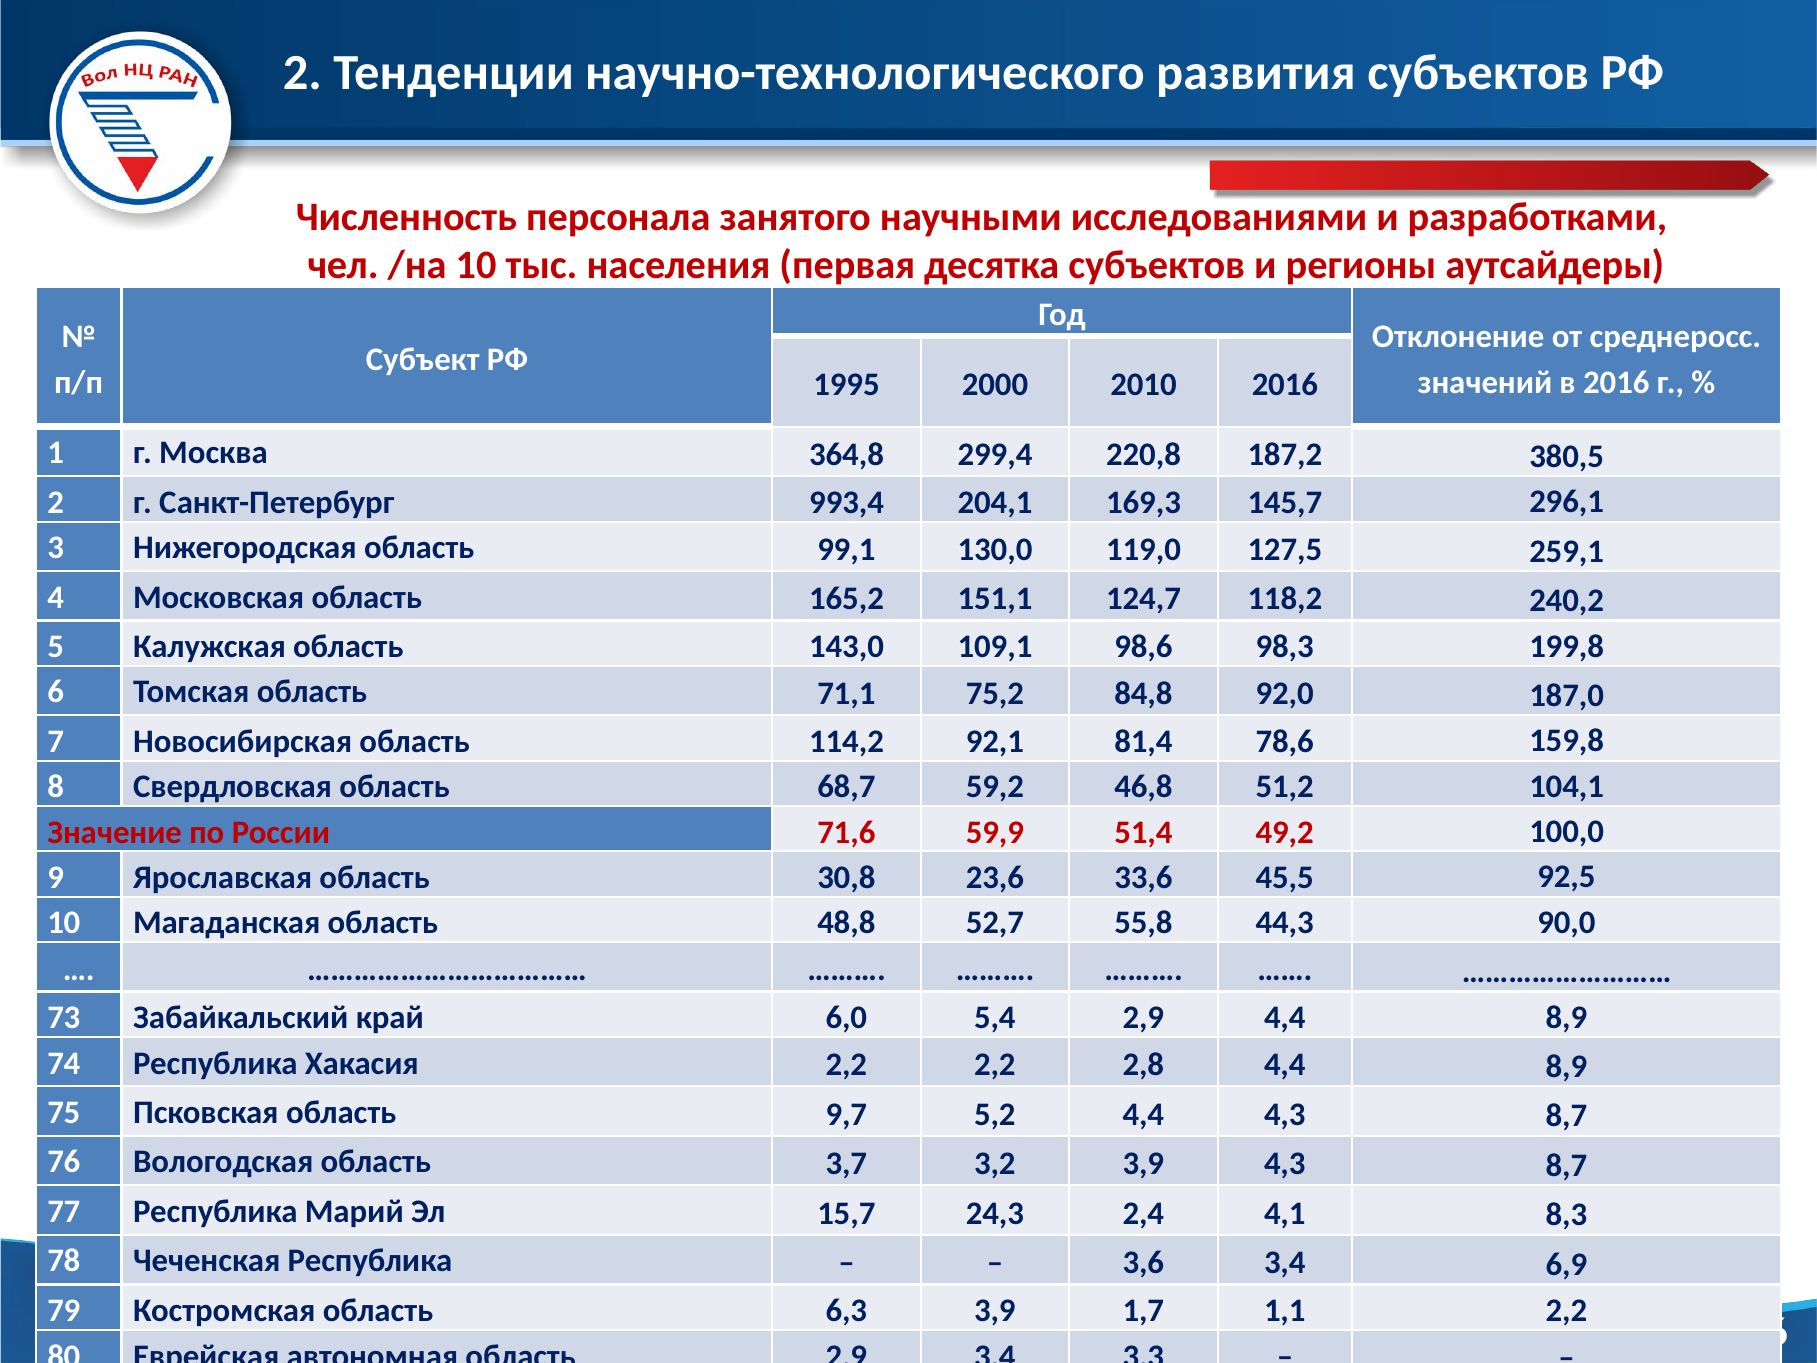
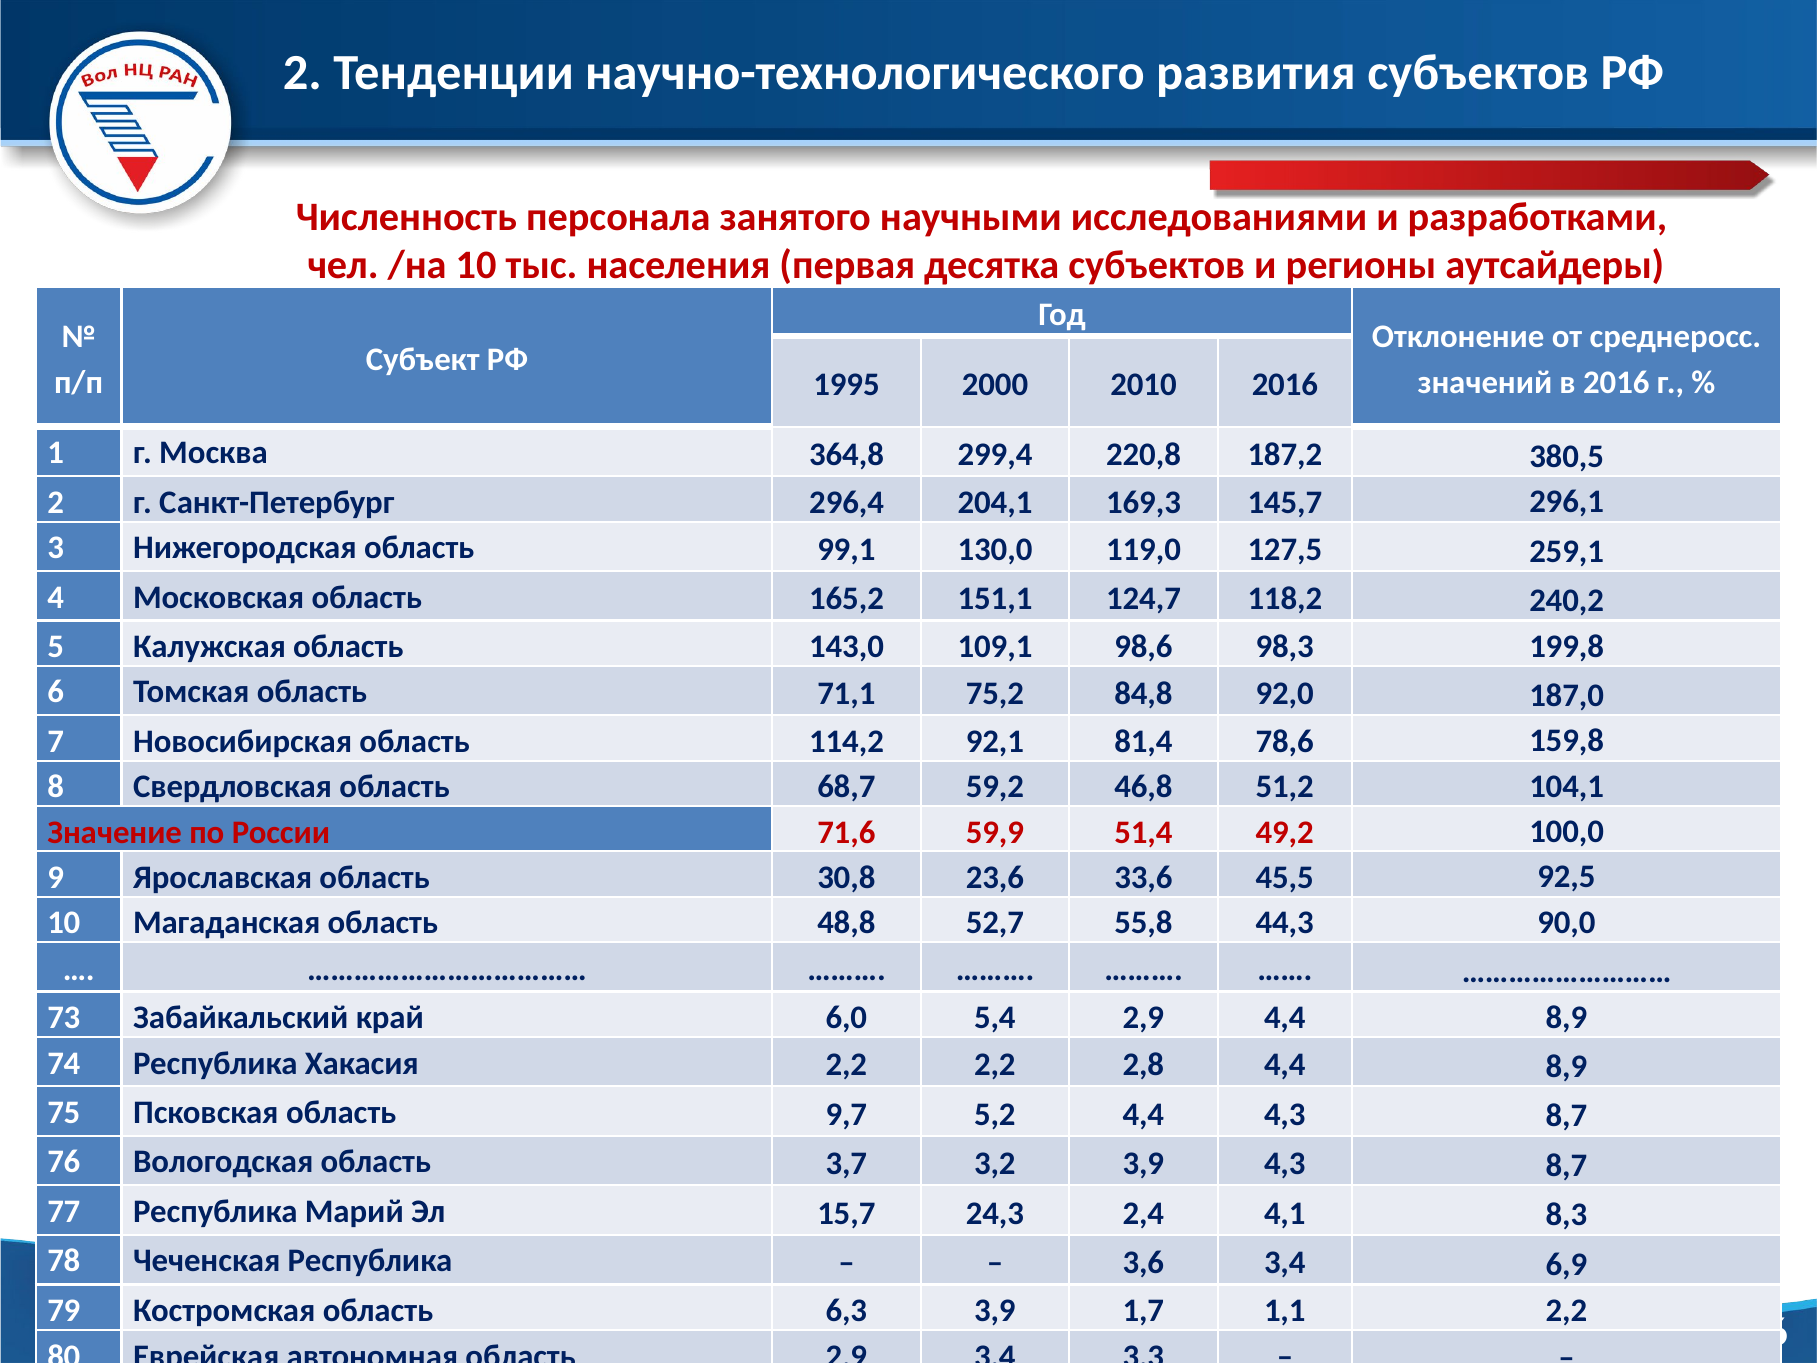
993,4: 993,4 -> 296,4
